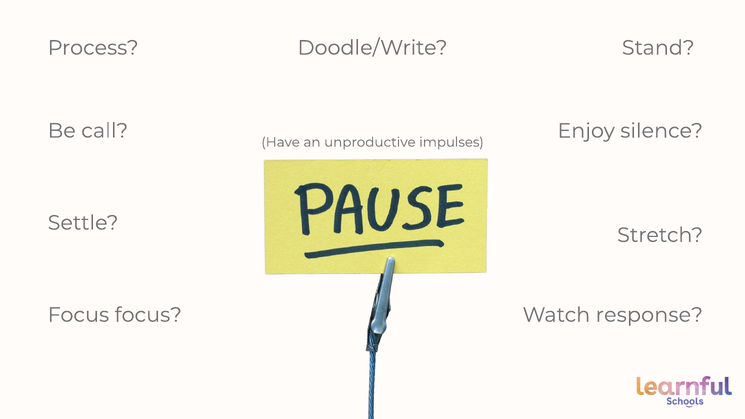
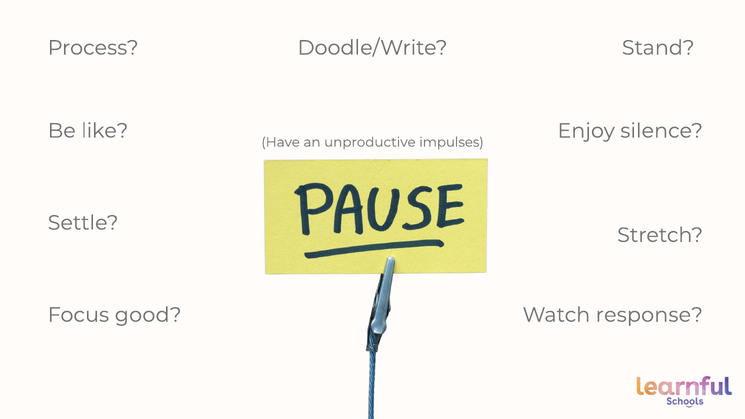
call: call -> like
Focus focus: focus -> good
